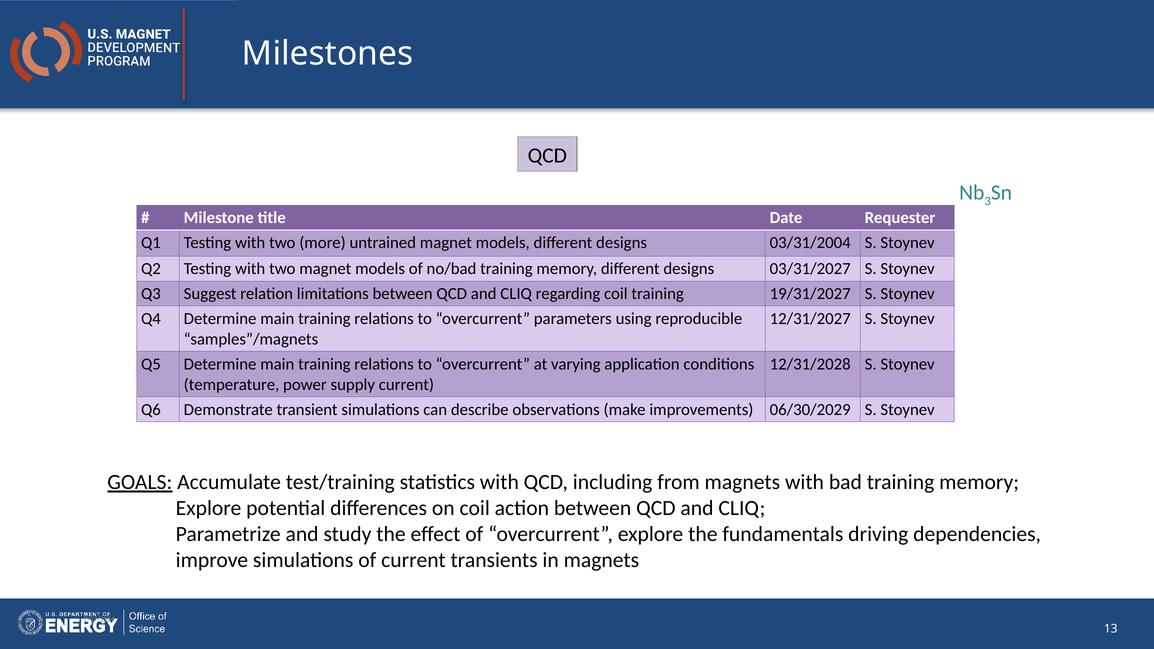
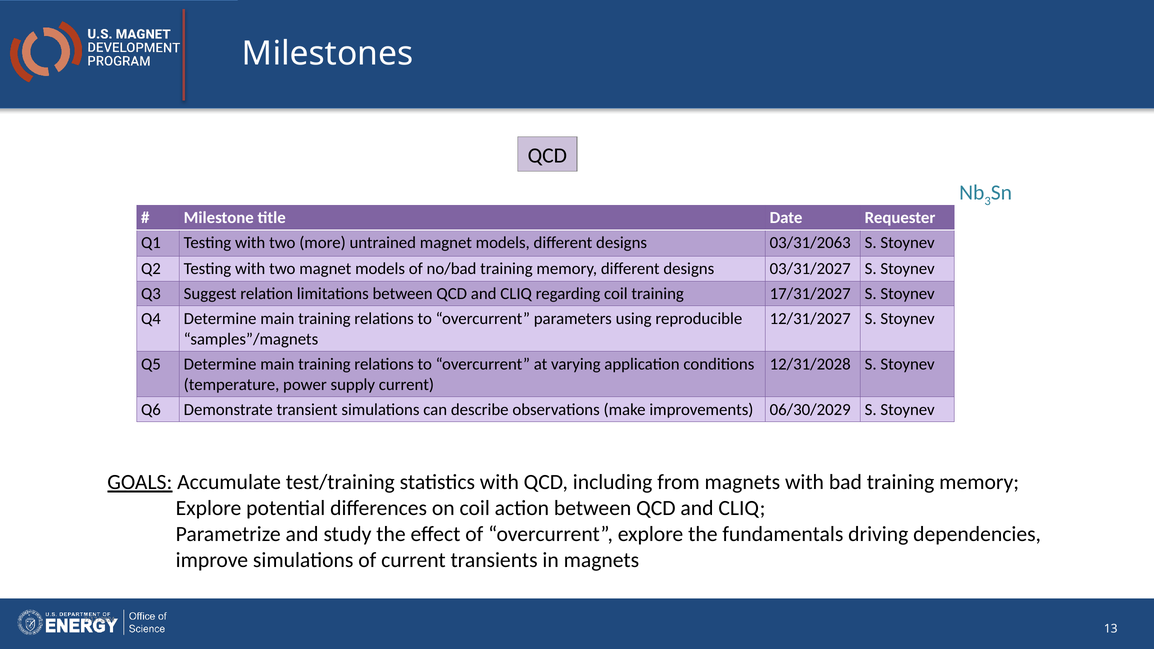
03/31/2004: 03/31/2004 -> 03/31/2063
19/31/2027: 19/31/2027 -> 17/31/2027
